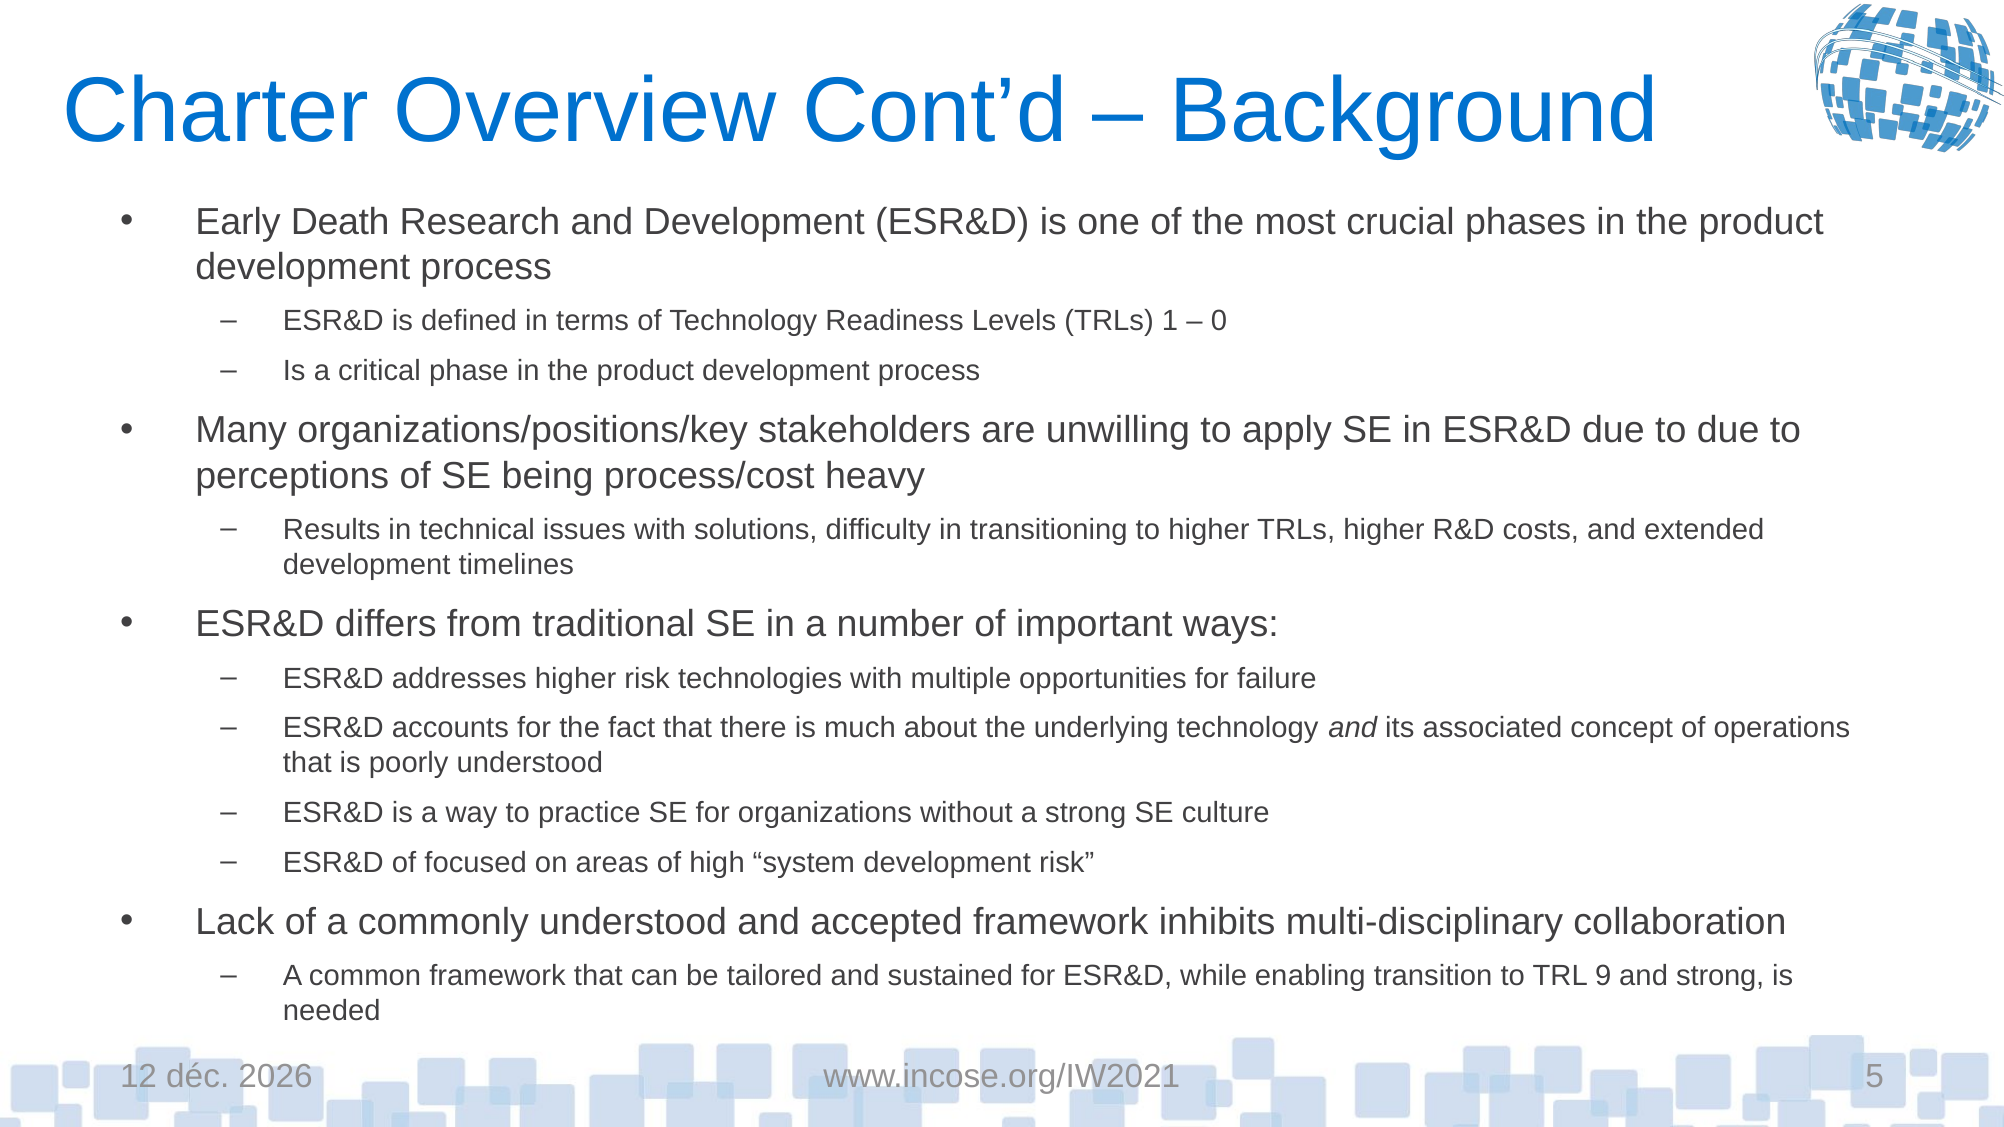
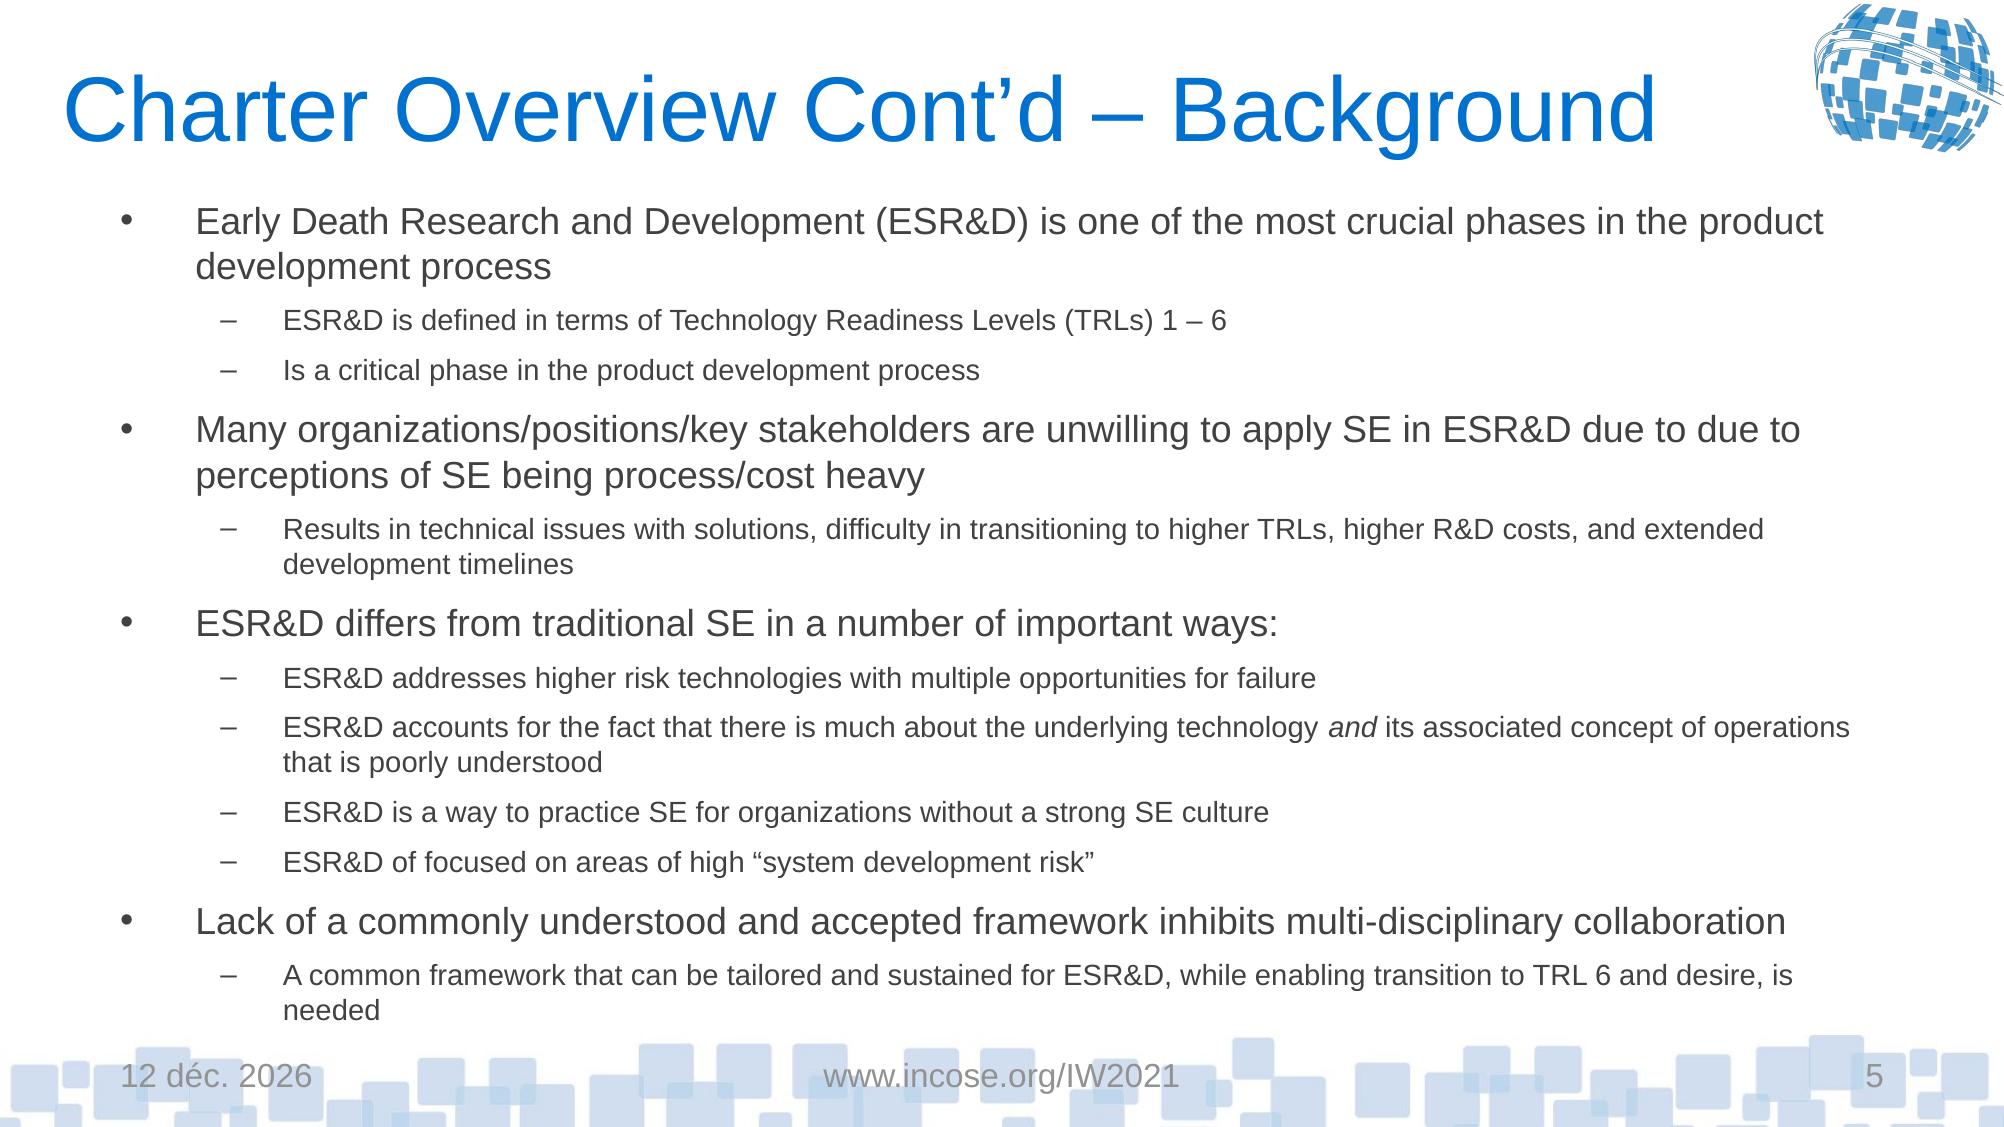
0 at (1219, 321): 0 -> 6
TRL 9: 9 -> 6
and strong: strong -> desire
